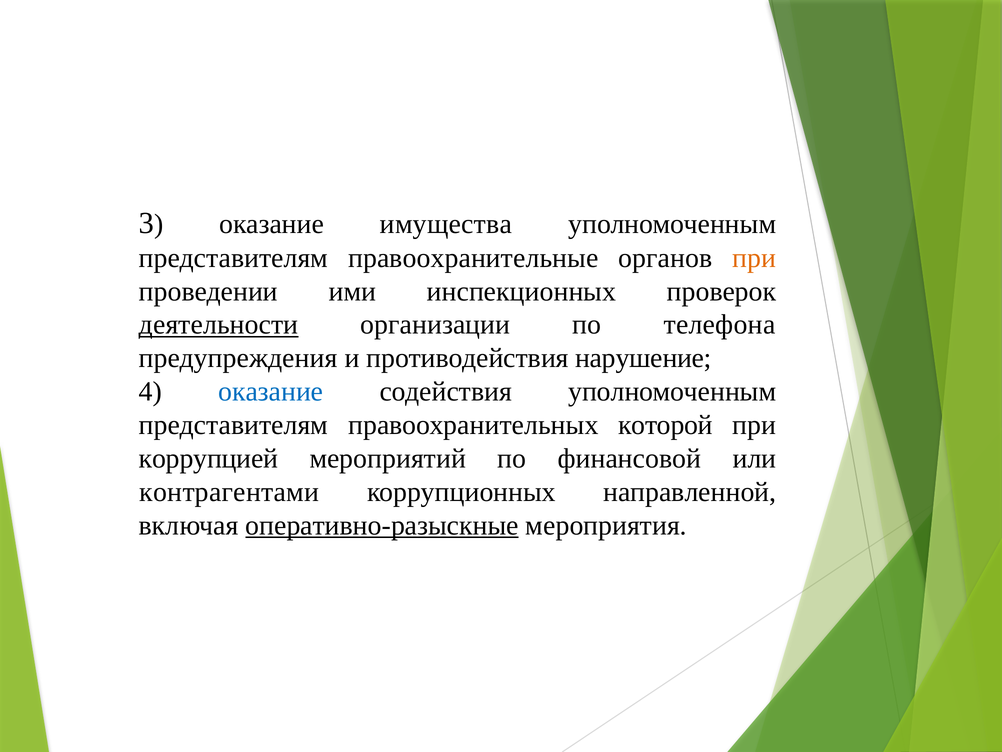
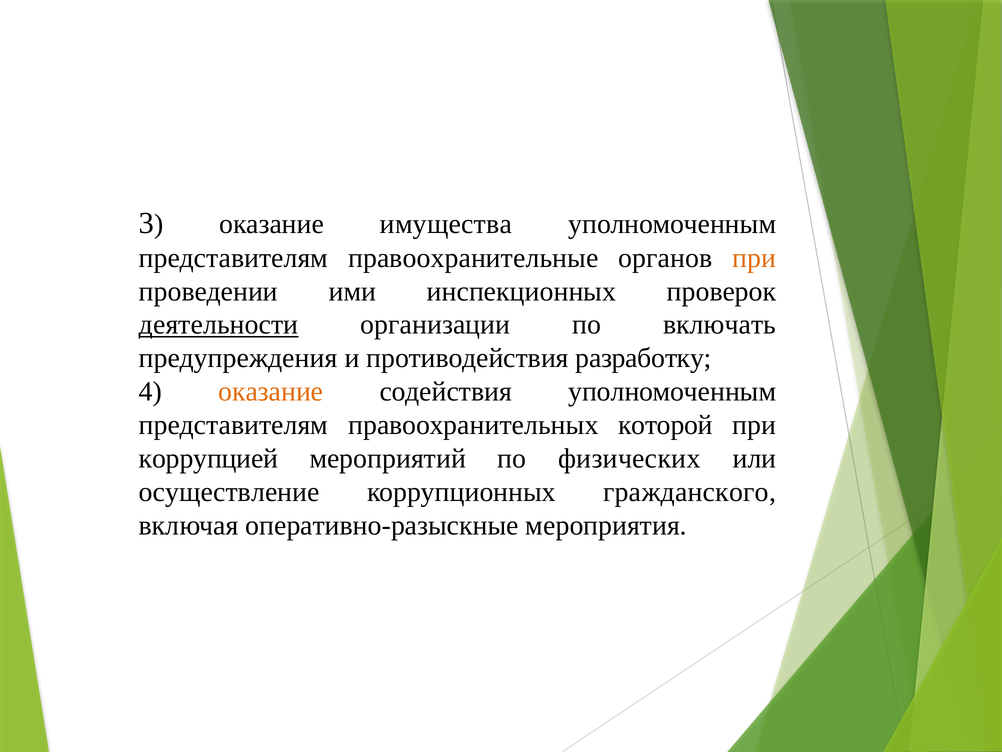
телефона: телефона -> включать
нарушение: нарушение -> разработку
оказание at (271, 391) colour: blue -> orange
финансовой: финансовой -> физических
контрагентами: контрагентами -> осуществление
направленной: направленной -> гражданского
оперативно-разыскные underline: present -> none
